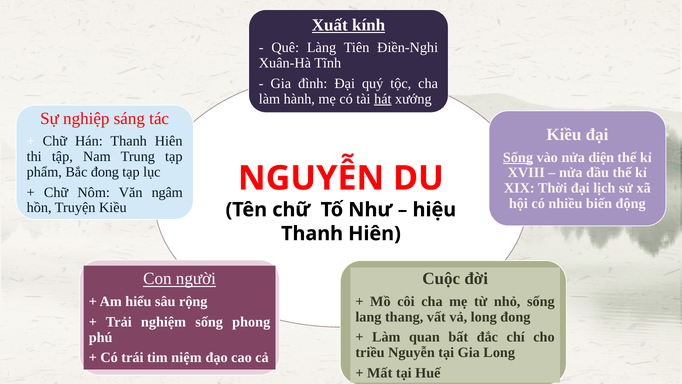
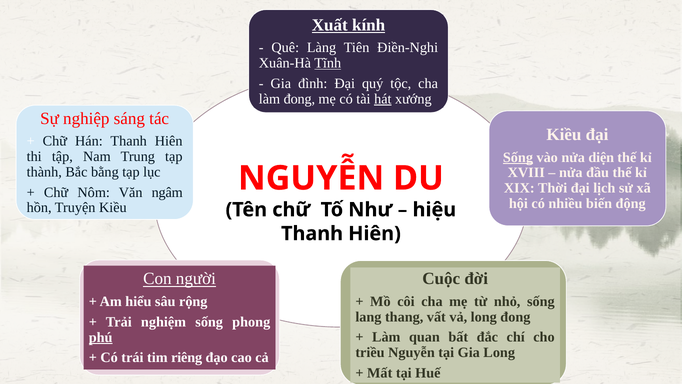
Tĩnh underline: none -> present
làm hành: hành -> đong
phẩm: phẩm -> thành
Bắc đong: đong -> bằng
phú underline: none -> present
niệm: niệm -> riêng
